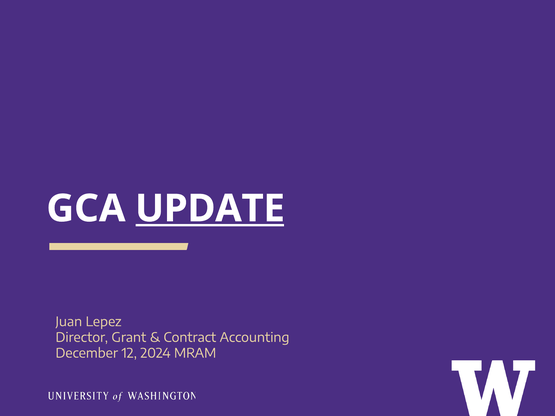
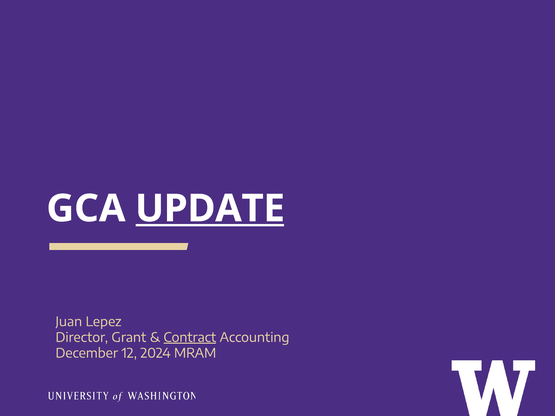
Contract underline: none -> present
